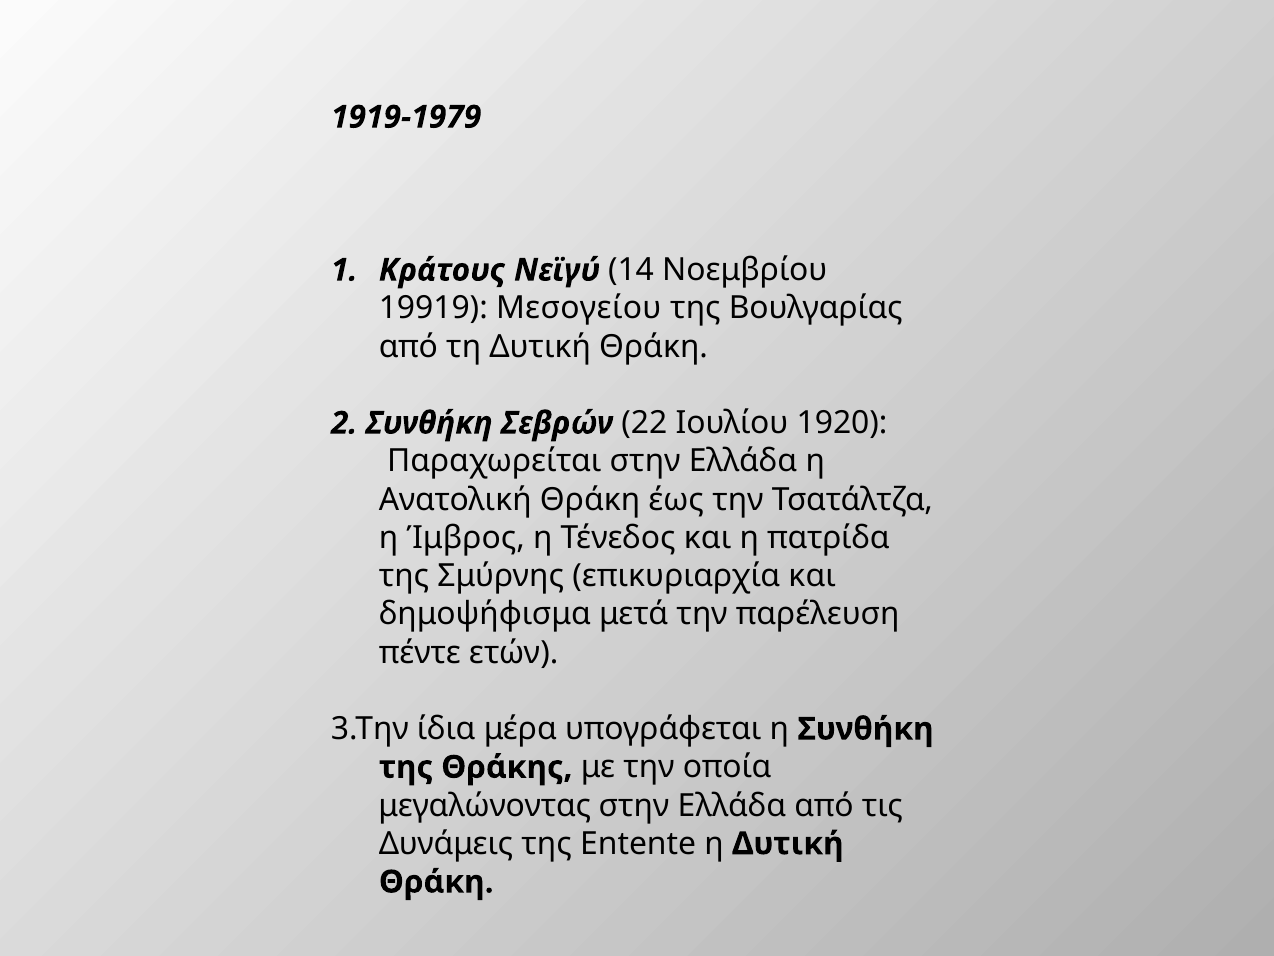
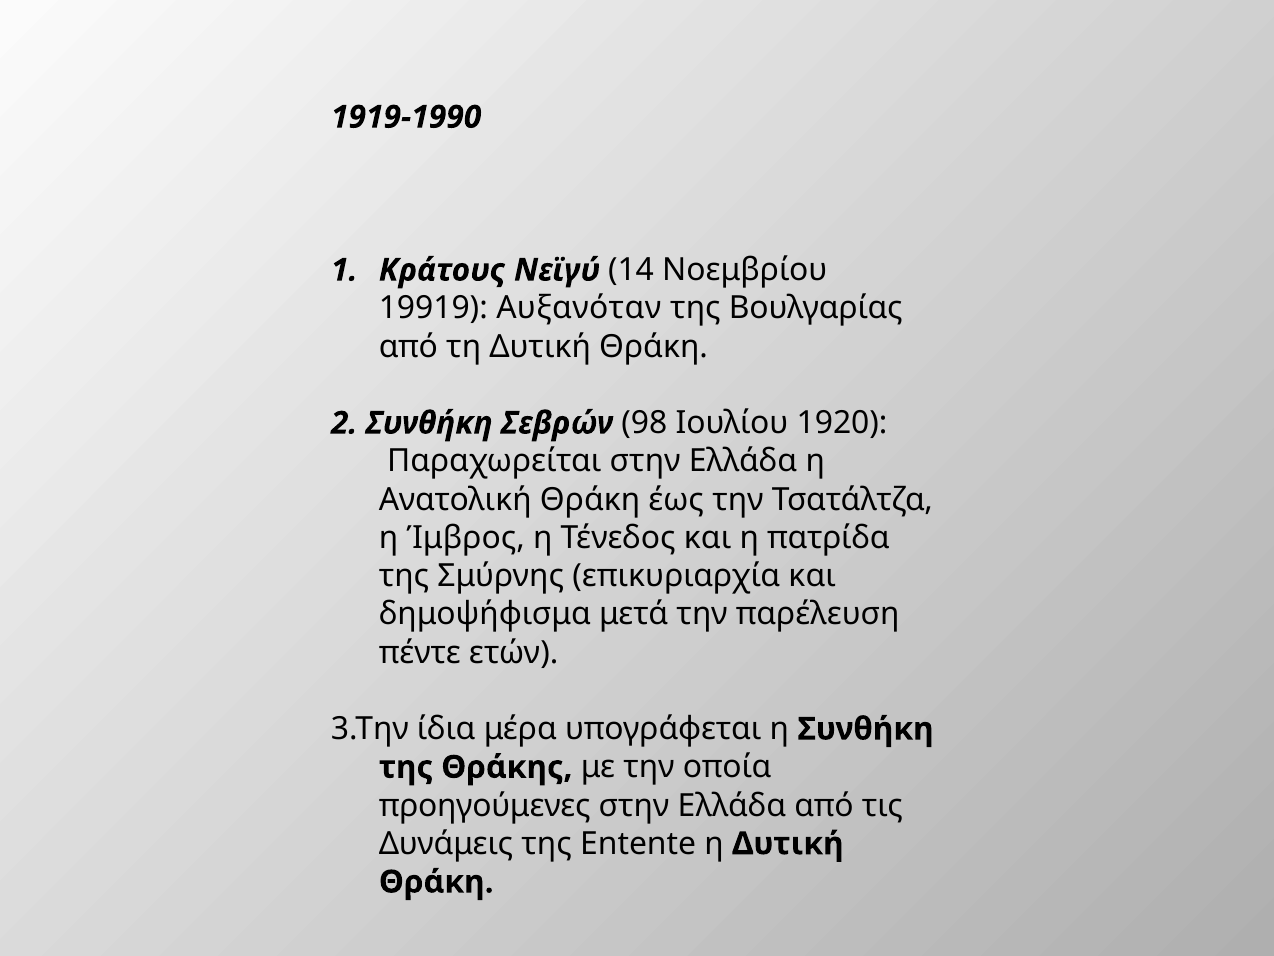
1919-1979: 1919-1979 -> 1919-1990
Μεσογείου: Μεσογείου -> Αυξανόταν
22: 22 -> 98
μεγαλώνοντας: μεγαλώνοντας -> προηγούμενες
